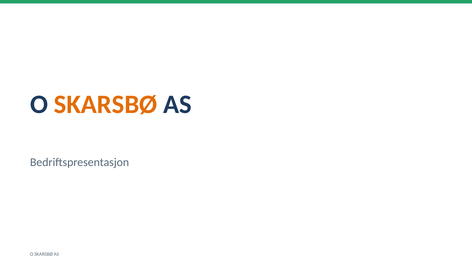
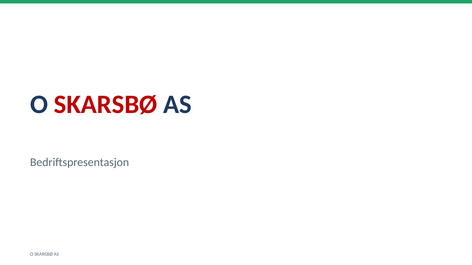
SKARSBØ at (106, 105) colour: orange -> red
